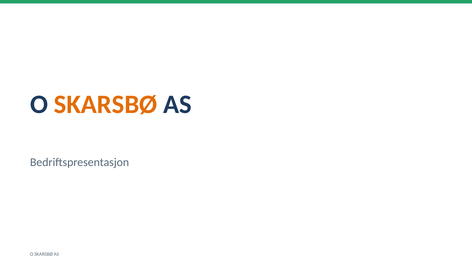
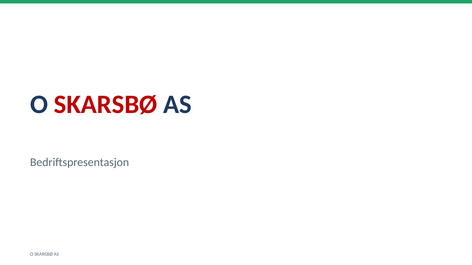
SKARSBØ at (106, 105) colour: orange -> red
